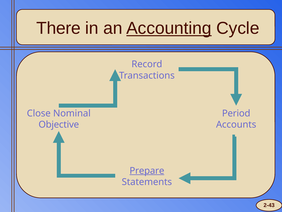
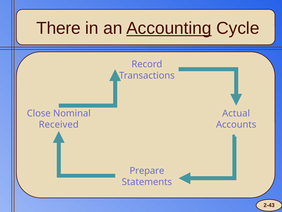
Period: Period -> Actual
Objective: Objective -> Received
Prepare underline: present -> none
